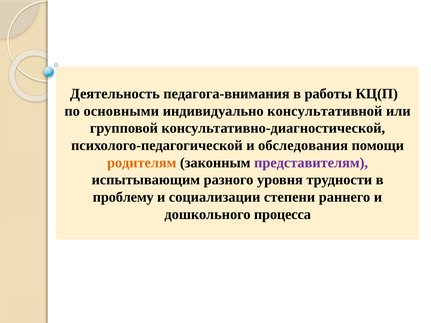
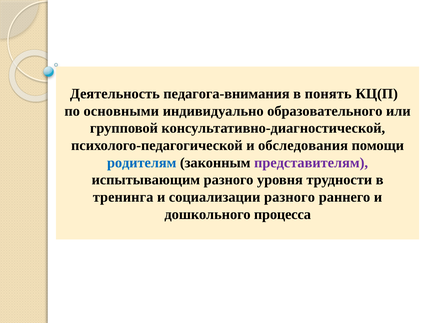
работы: работы -> понять
консультативной: консультативной -> образовательного
родителям colour: orange -> blue
проблему: проблему -> тренинга
социализации степени: степени -> разного
